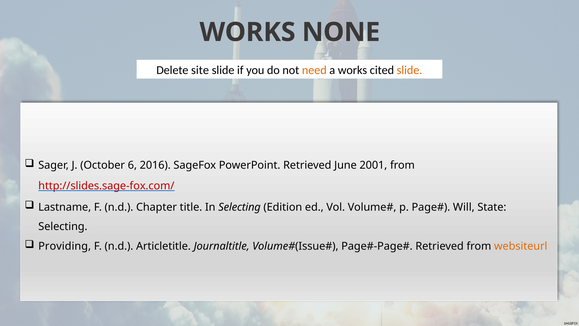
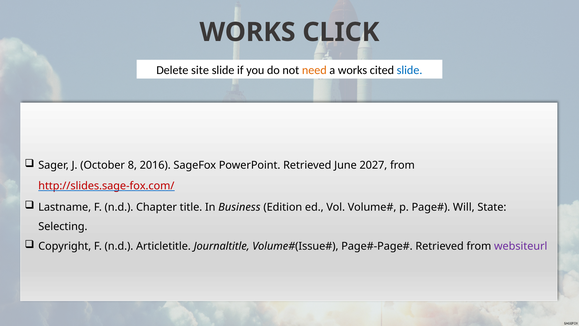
NONE: NONE -> CLICK
slide at (410, 70) colour: orange -> blue
6: 6 -> 8
2001: 2001 -> 2027
In Selecting: Selecting -> Business
Providing: Providing -> Copyright
websiteurl colour: orange -> purple
